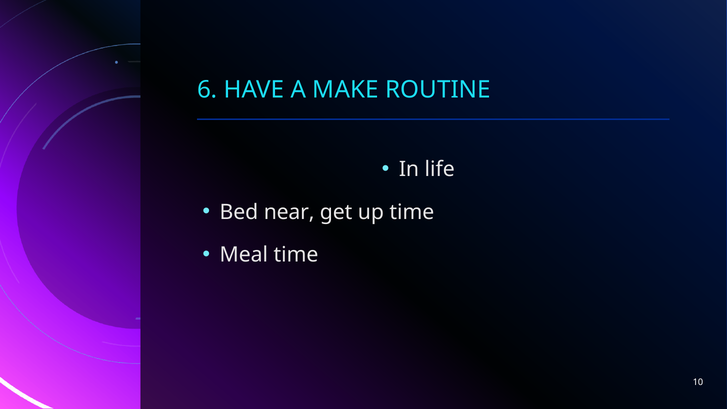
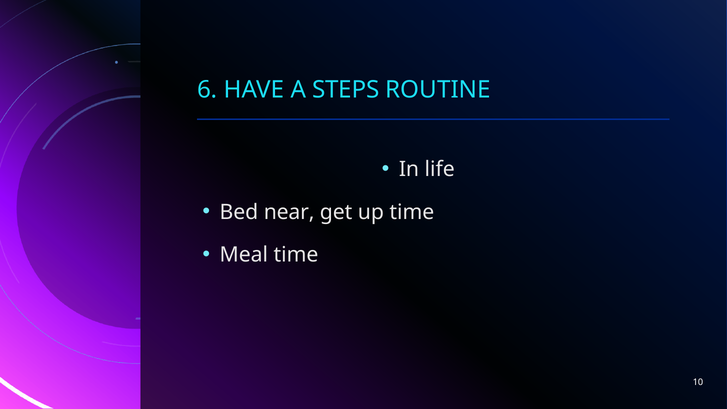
MAKE: MAKE -> STEPS
